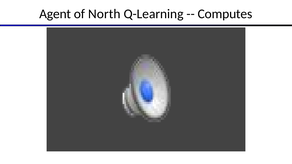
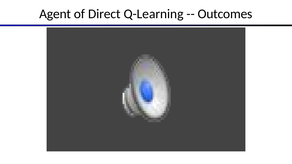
North: North -> Direct
Computes: Computes -> Outcomes
